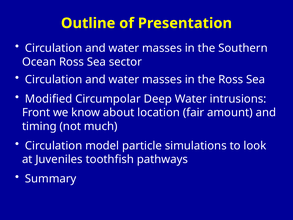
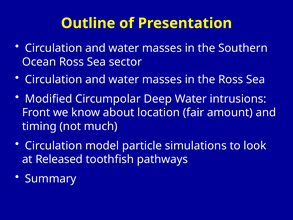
Juveniles: Juveniles -> Released
